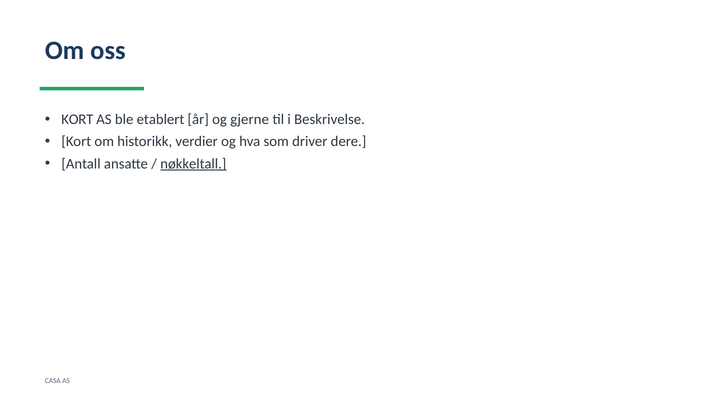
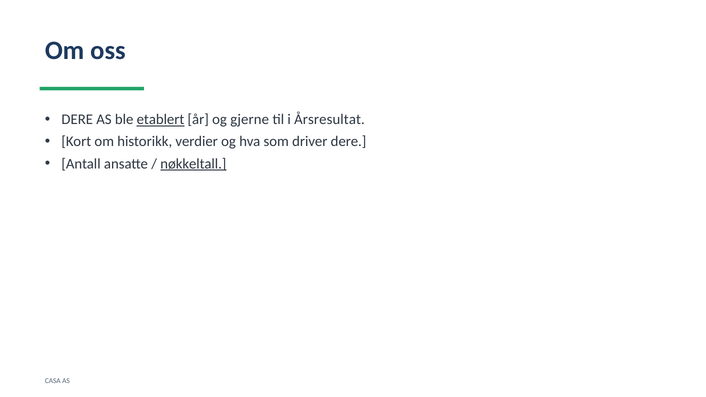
KORT at (77, 120): KORT -> DERE
etablert underline: none -> present
Beskrivelse: Beskrivelse -> Årsresultat
